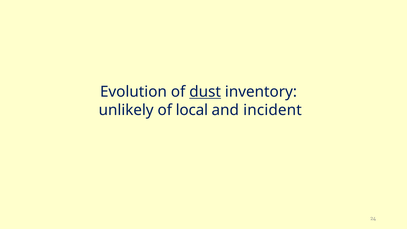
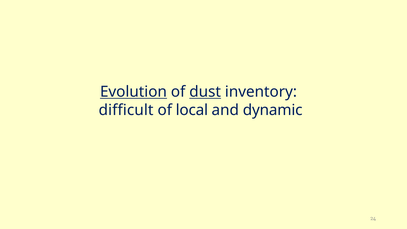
Evolution underline: none -> present
unlikely: unlikely -> difficult
incident: incident -> dynamic
